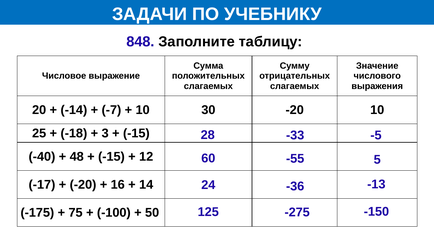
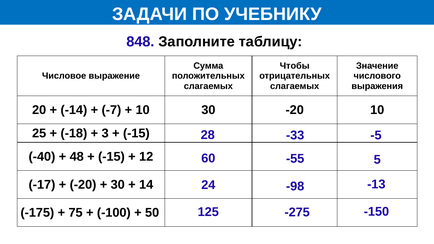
Сумму: Сумму -> Чтобы
16 at (118, 185): 16 -> 30
-36: -36 -> -98
